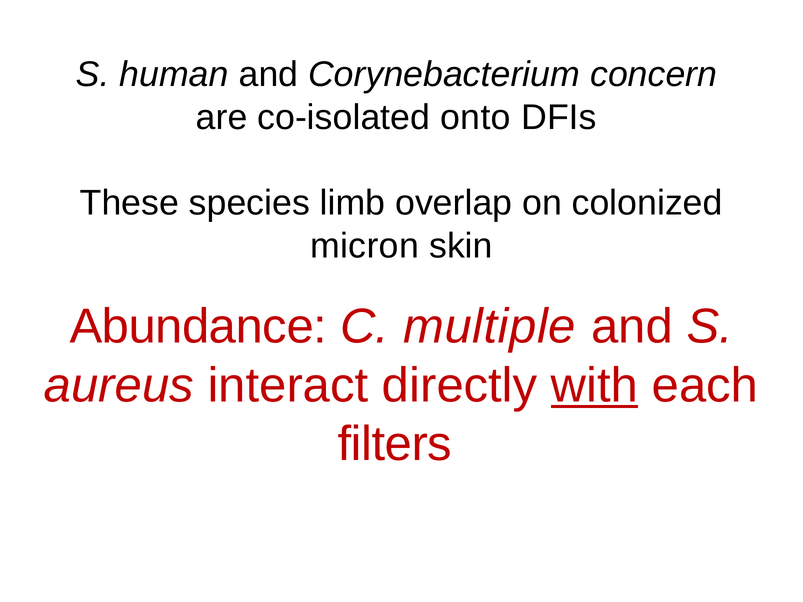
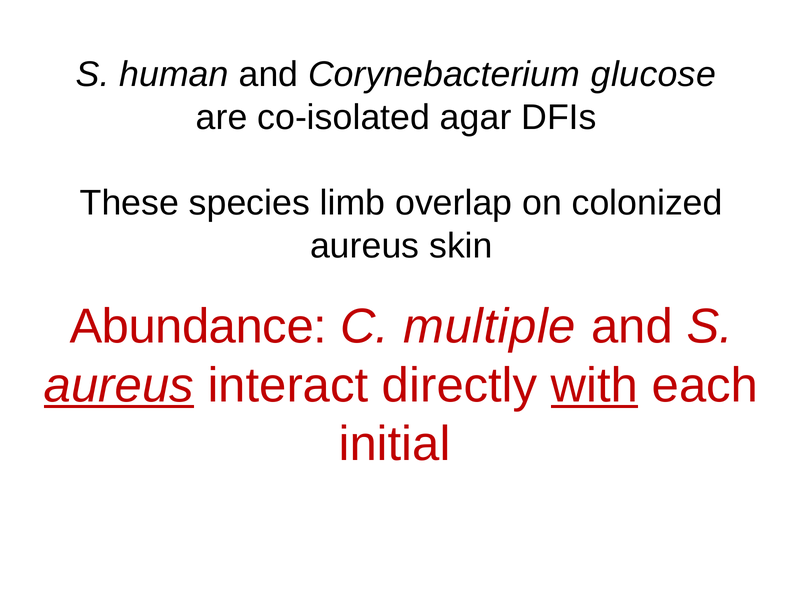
concern: concern -> glucose
onto: onto -> agar
micron at (365, 246): micron -> aureus
aureus at (119, 386) underline: none -> present
filters: filters -> initial
